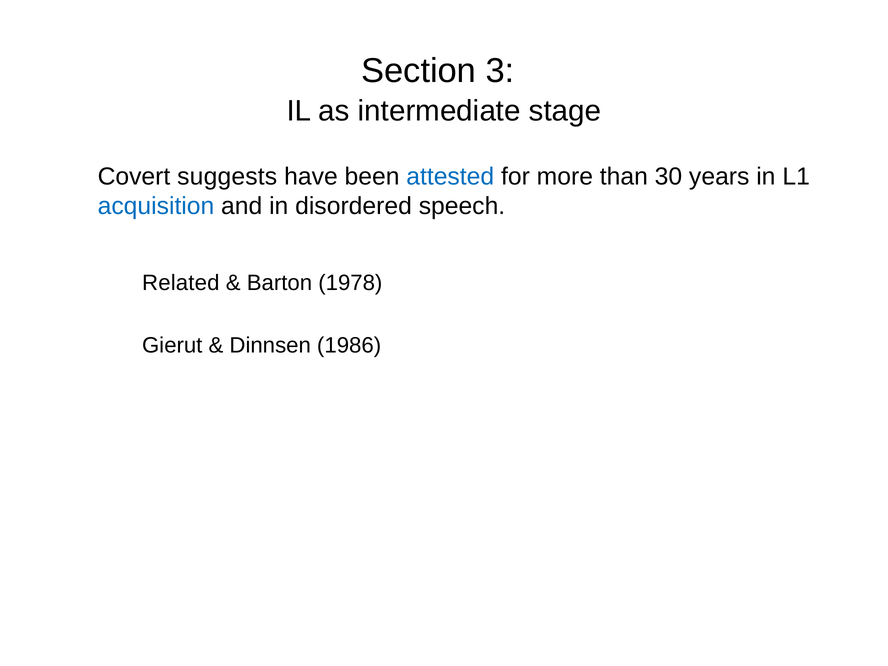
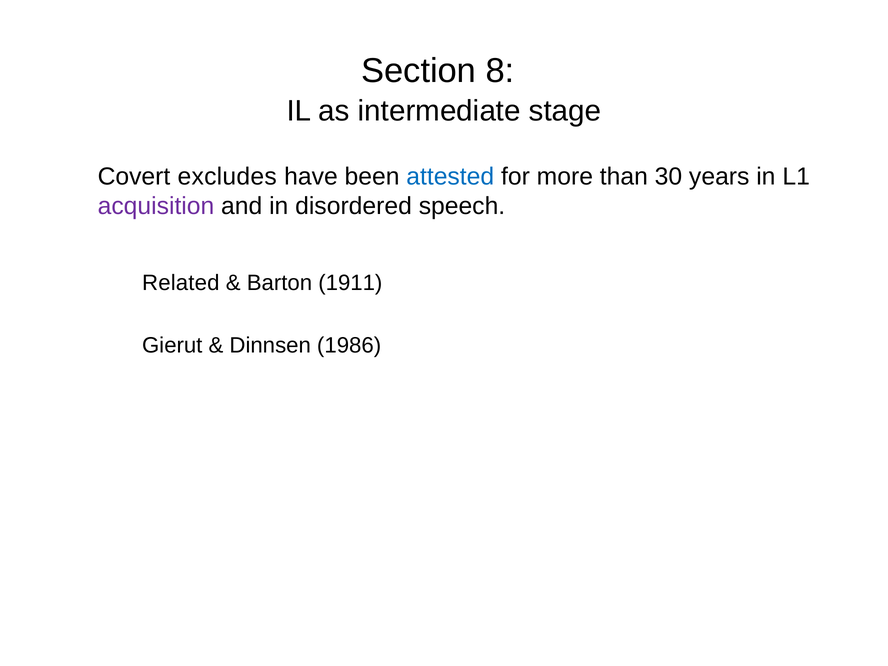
3: 3 -> 8
suggests: suggests -> excludes
acquisition colour: blue -> purple
1978: 1978 -> 1911
